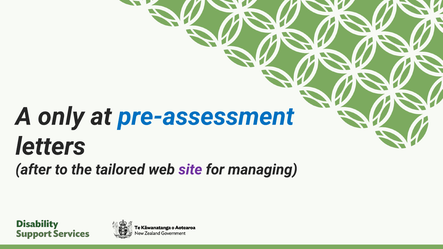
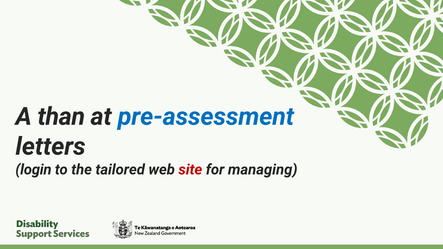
only: only -> than
after: after -> login
site colour: purple -> red
